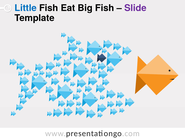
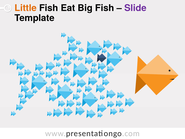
Little colour: blue -> orange
